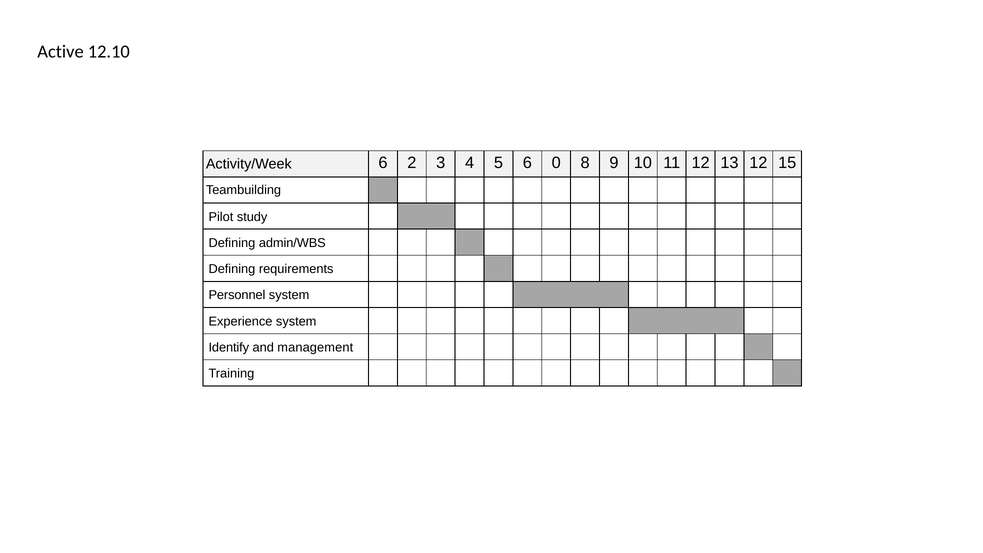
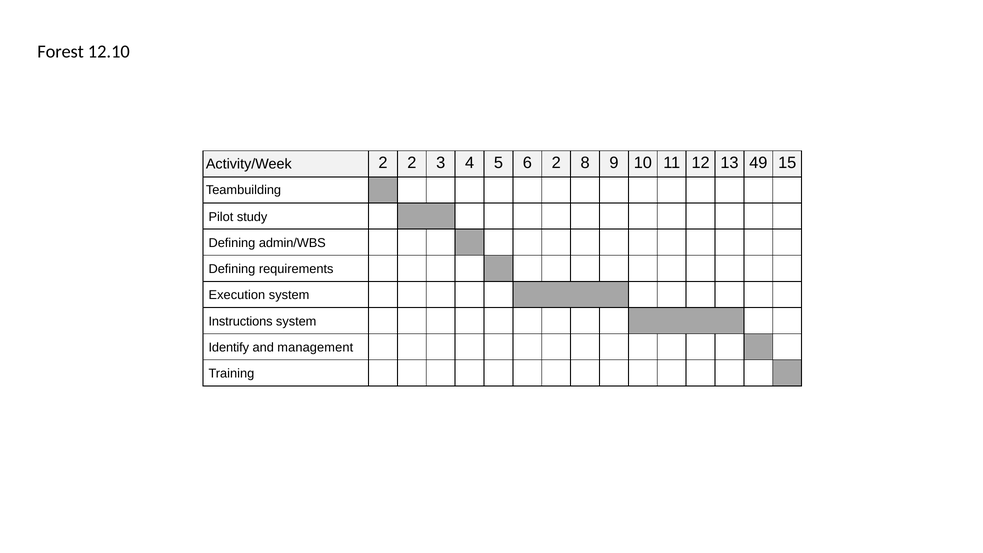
Active: Active -> Forest
Activity/Week 6: 6 -> 2
6 0: 0 -> 2
13 12: 12 -> 49
Personnel: Personnel -> Execution
Experience: Experience -> Instructions
